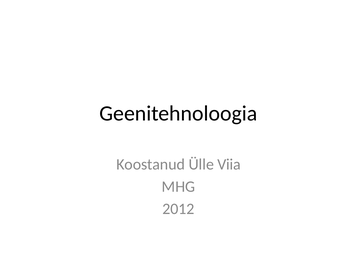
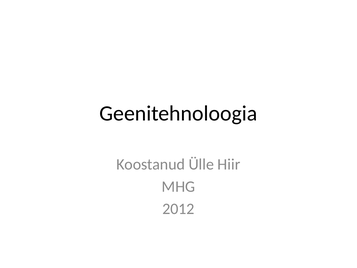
Viia: Viia -> Hiir
